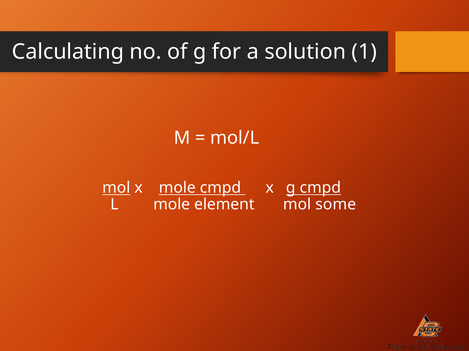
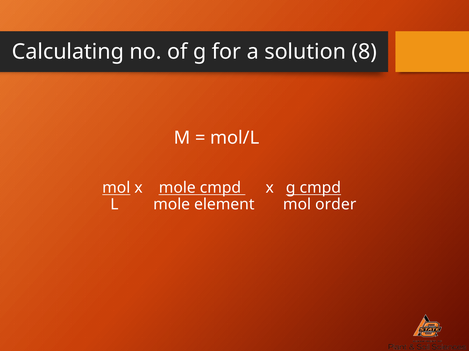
1: 1 -> 8
some: some -> order
